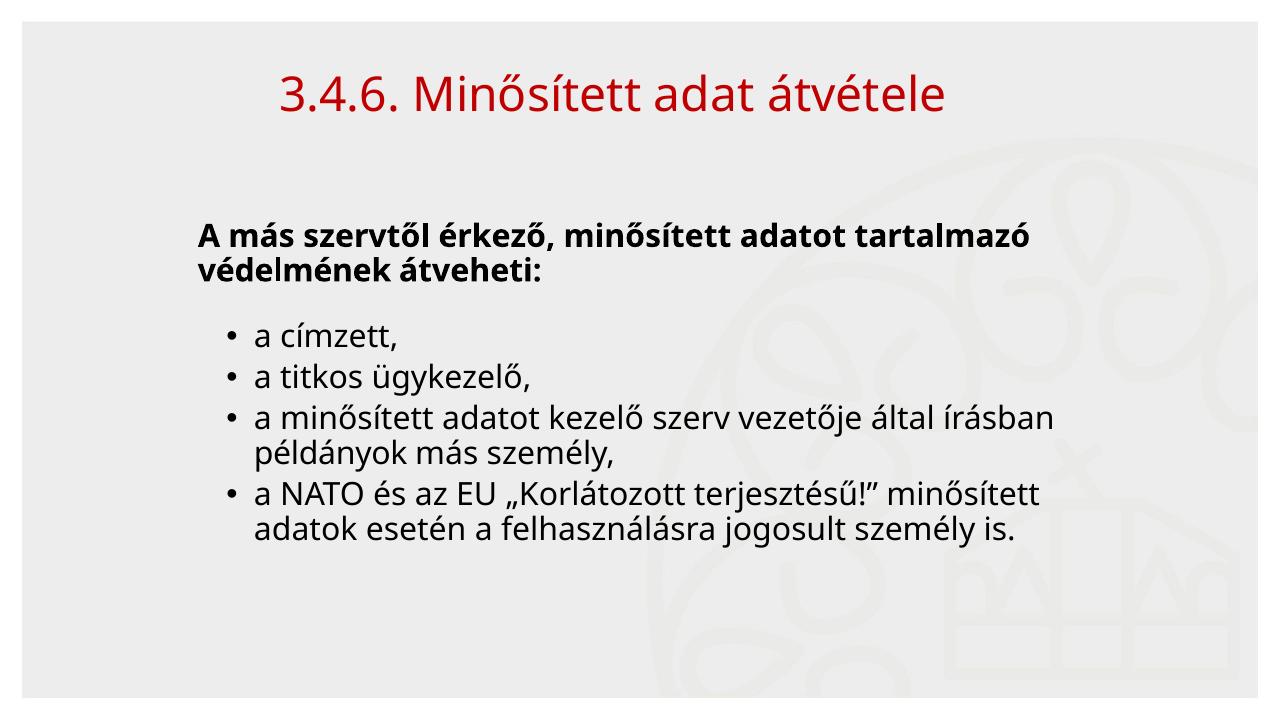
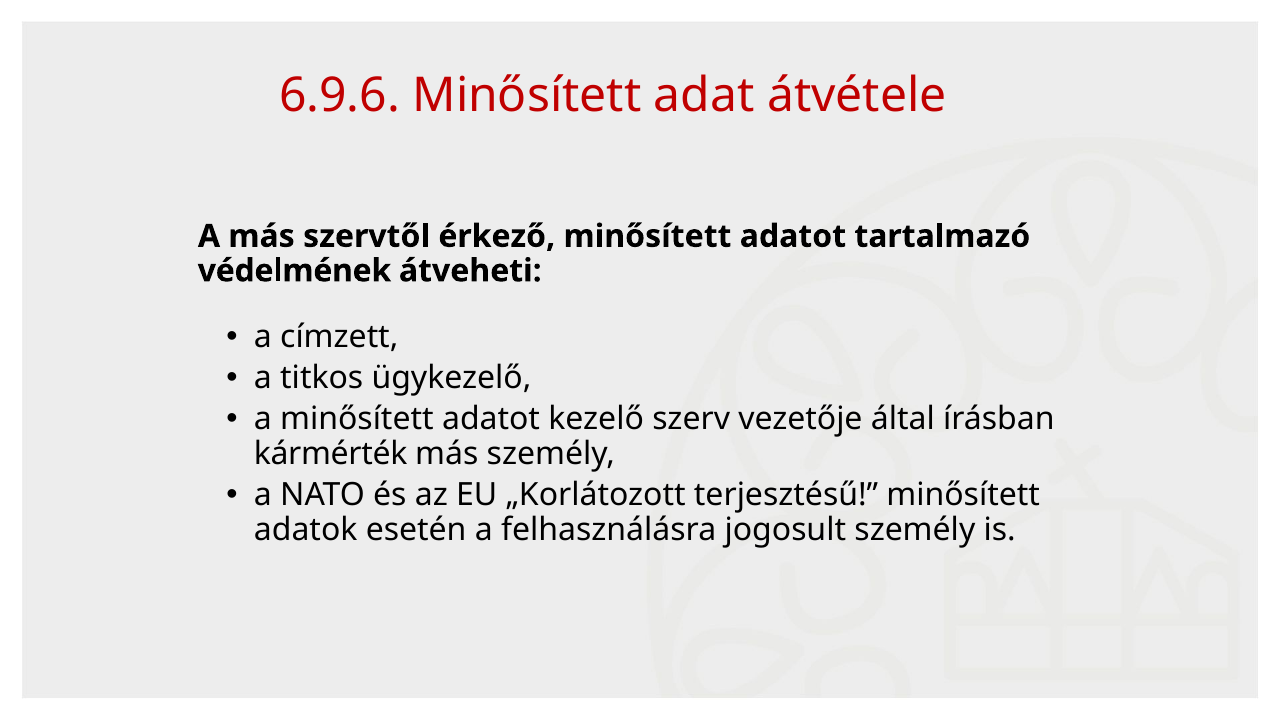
3.4.6: 3.4.6 -> 6.9.6
példányok: példányok -> kármérték
